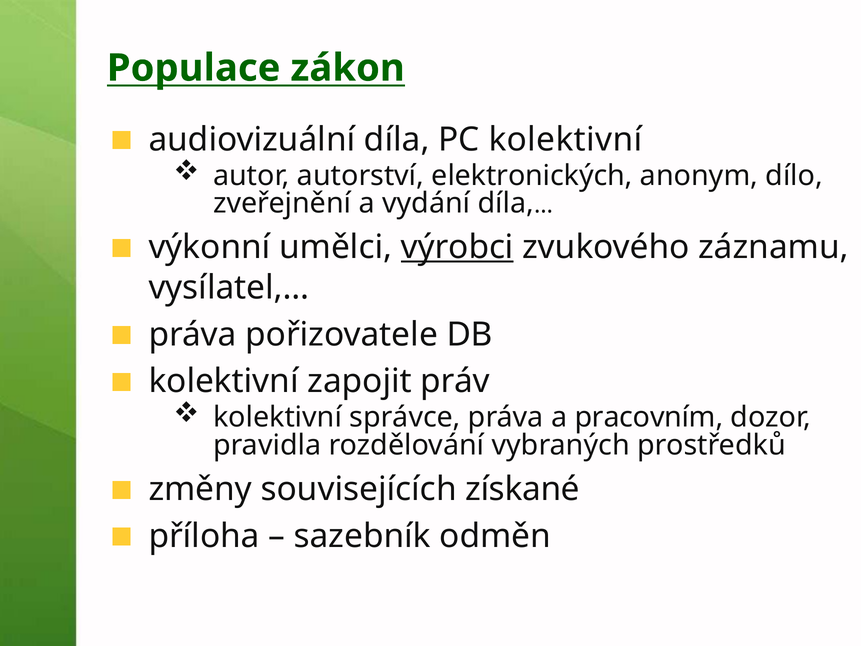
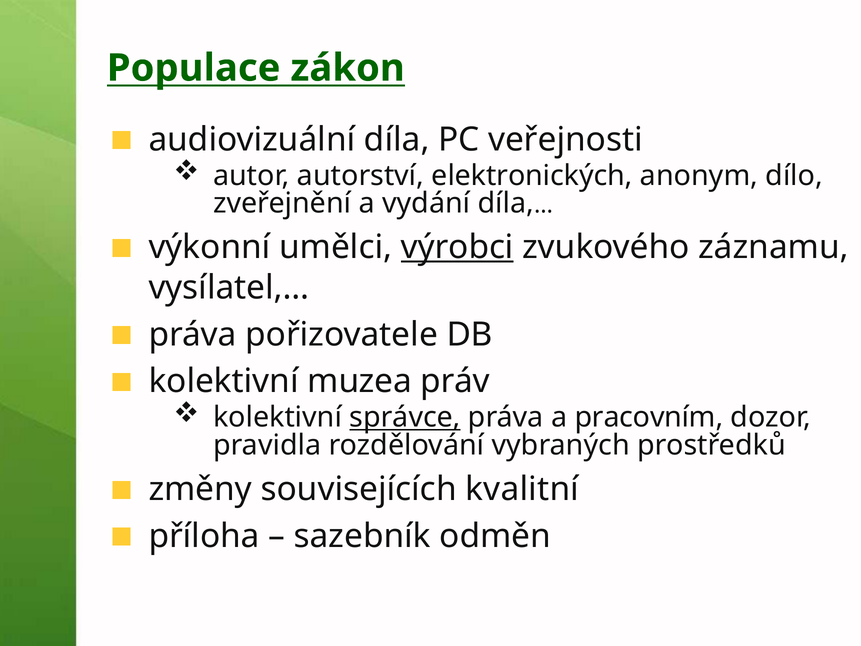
PC kolektivní: kolektivní -> veřejnosti
zapojit: zapojit -> muzea
správce underline: none -> present
získané: získané -> kvalitní
